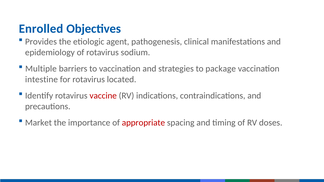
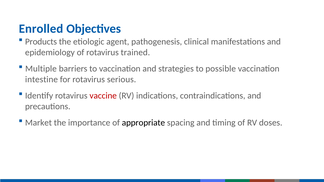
Provides: Provides -> Products
sodium: sodium -> trained
package: package -> possible
located: located -> serious
appropriate colour: red -> black
